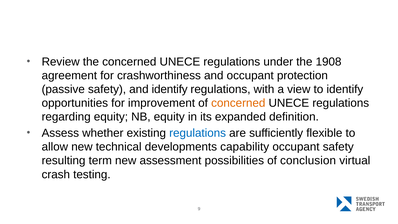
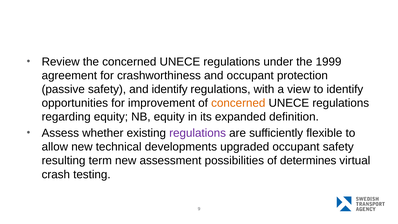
1908: 1908 -> 1999
regulations at (198, 133) colour: blue -> purple
capability: capability -> upgraded
conclusion: conclusion -> determines
